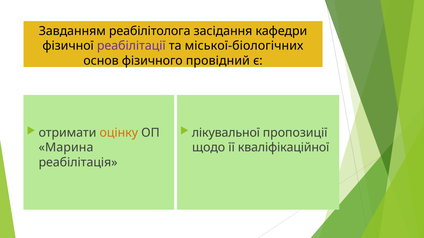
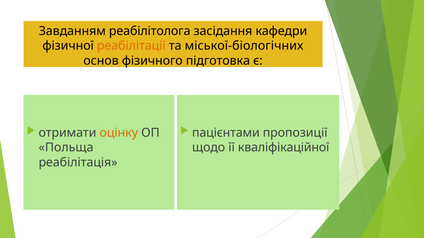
реабілітації colour: purple -> orange
провідний: провідний -> підготовка
лікувальної: лікувальної -> пацієнтами
Марина: Марина -> Польща
